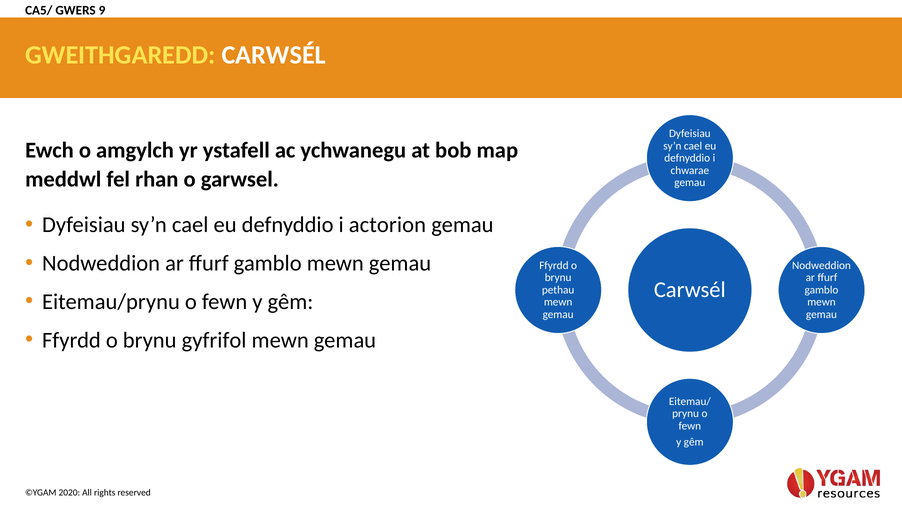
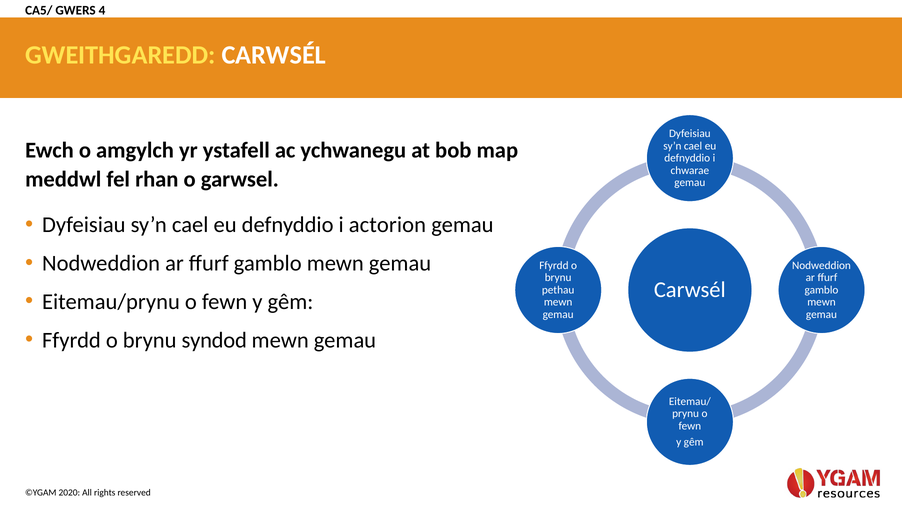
9: 9 -> 4
gyfrifol: gyfrifol -> syndod
